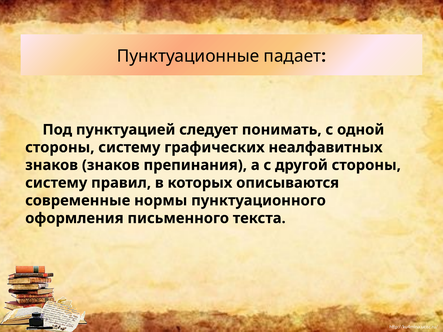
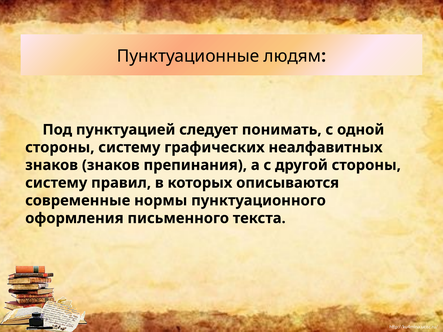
падает: падает -> людям
